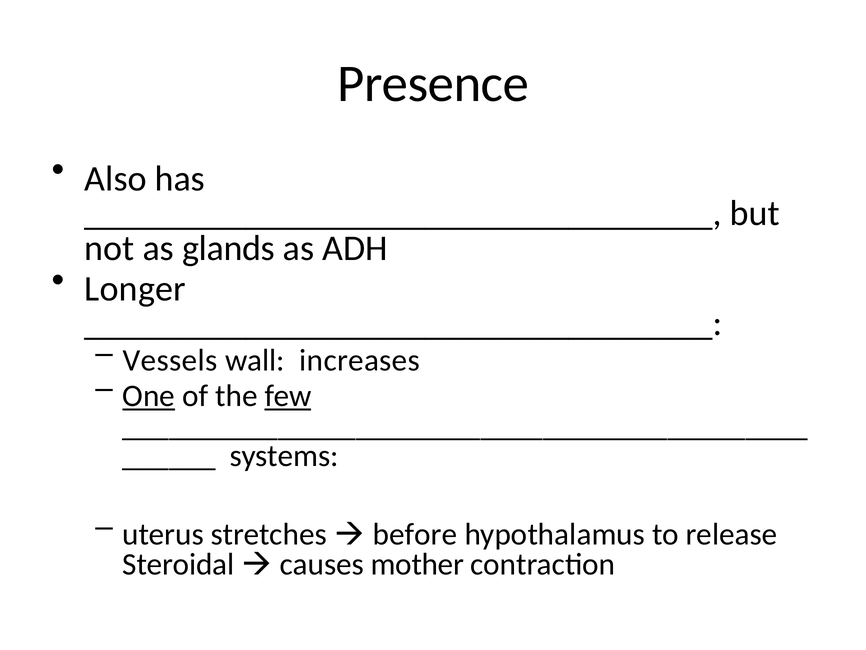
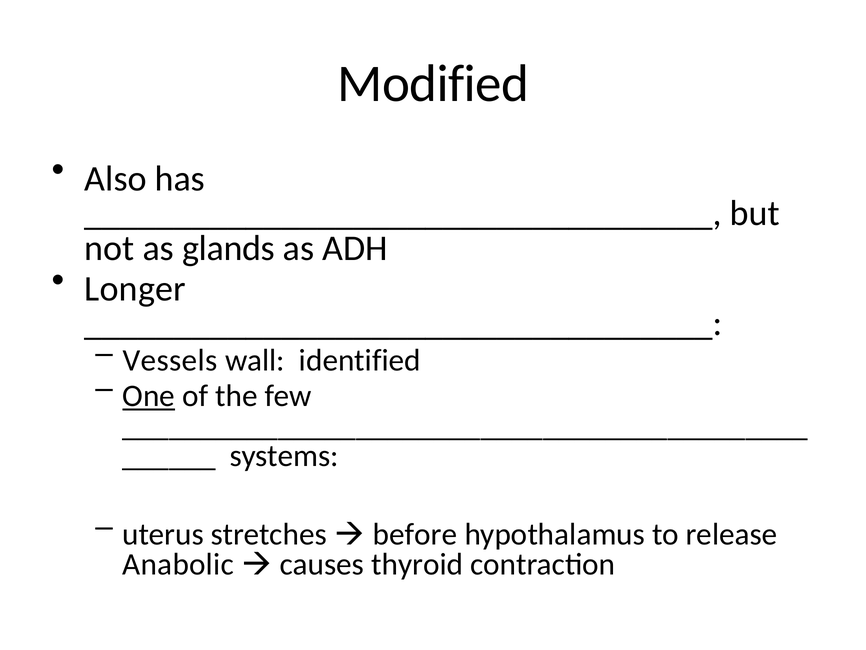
Presence: Presence -> Modified
increases: increases -> identified
few underline: present -> none
Steroidal: Steroidal -> Anabolic
mother: mother -> thyroid
